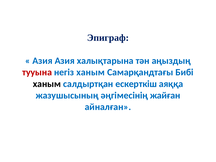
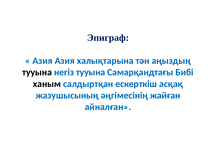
тууына at (37, 72) colour: red -> black
негіз ханым: ханым -> тууына
аяққа: аяққа -> асқақ
